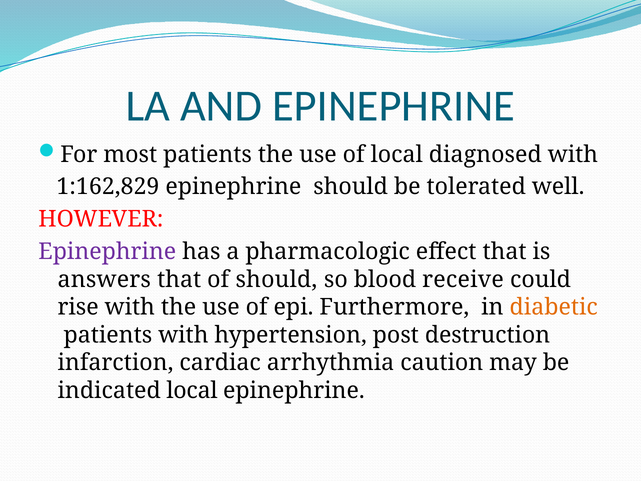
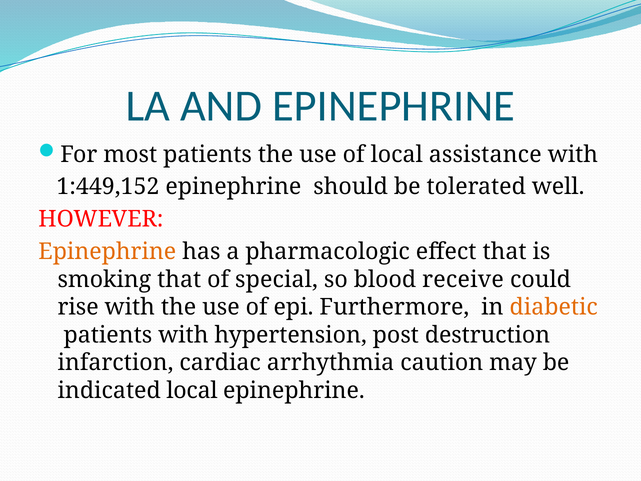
diagnosed: diagnosed -> assistance
1:162,829: 1:162,829 -> 1:449,152
Epinephrine at (107, 251) colour: purple -> orange
answers: answers -> smoking
of should: should -> special
